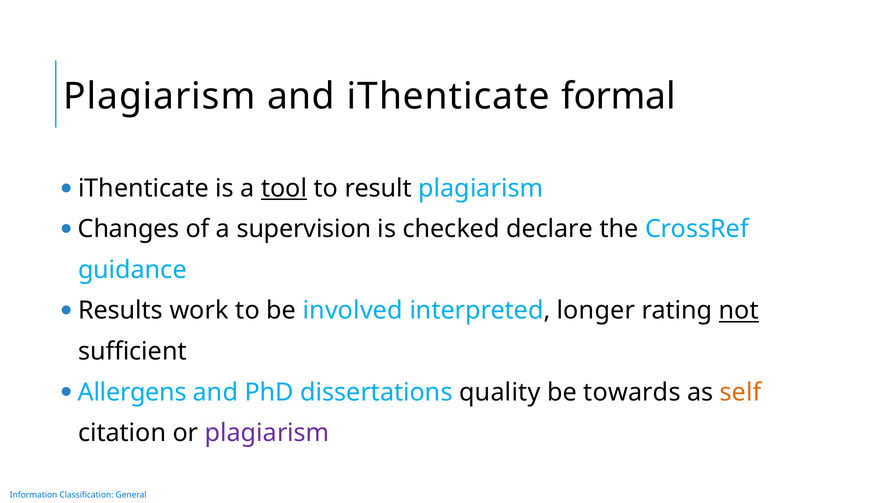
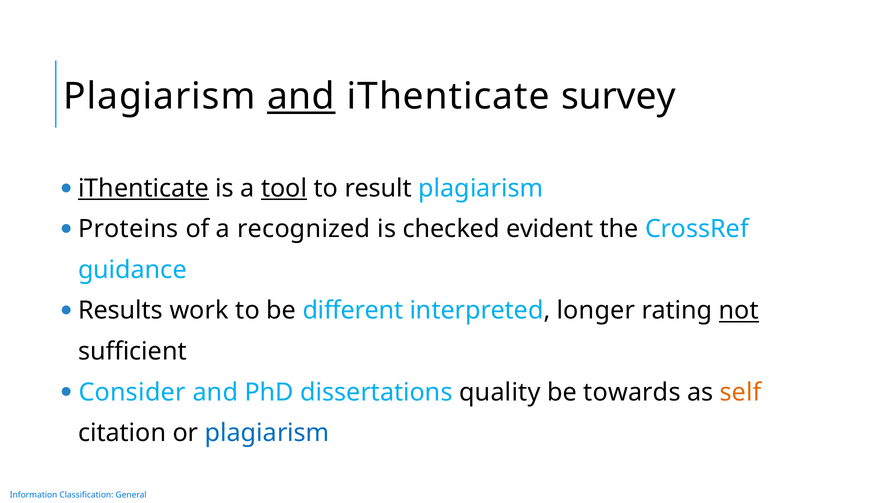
and at (301, 97) underline: none -> present
formal: formal -> survey
iThenticate at (143, 189) underline: none -> present
Changes: Changes -> Proteins
supervision: supervision -> recognized
declare: declare -> evident
involved: involved -> different
Allergens: Allergens -> Consider
plagiarism at (267, 433) colour: purple -> blue
